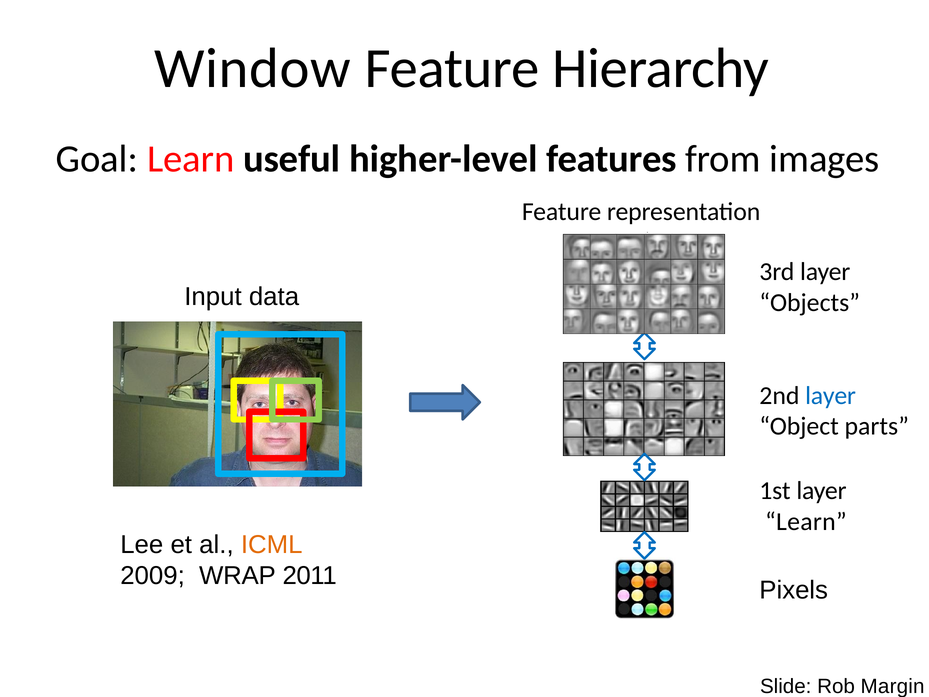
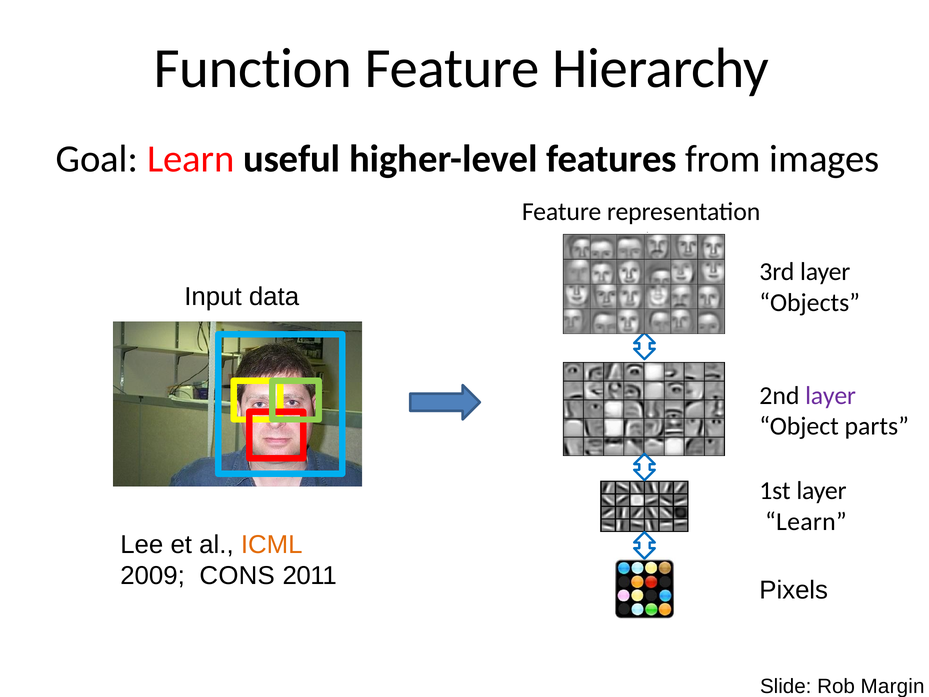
Window: Window -> Function
layer at (831, 395) colour: blue -> purple
WRAP: WRAP -> CONS
